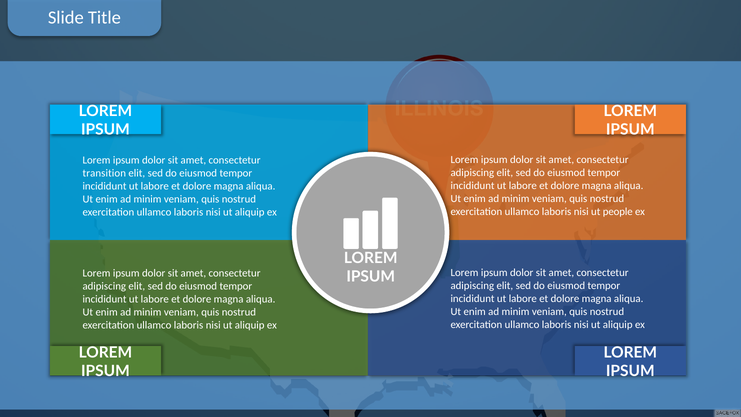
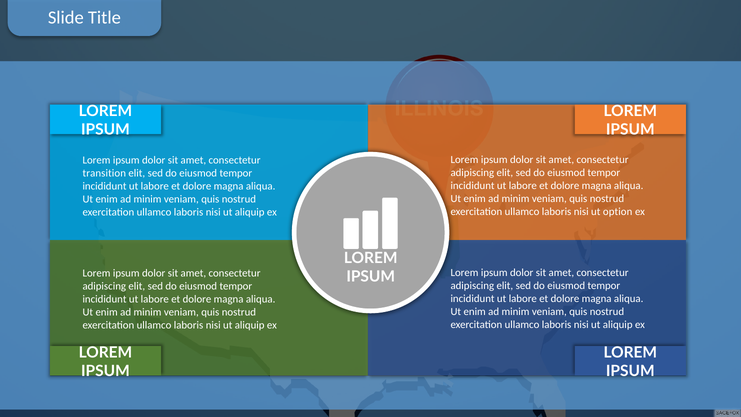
people: people -> option
